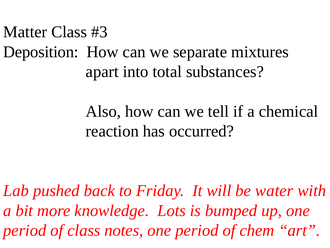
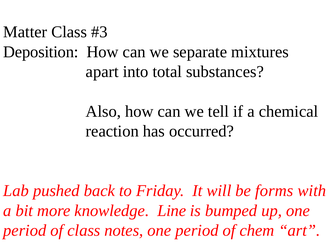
water: water -> forms
Lots: Lots -> Line
